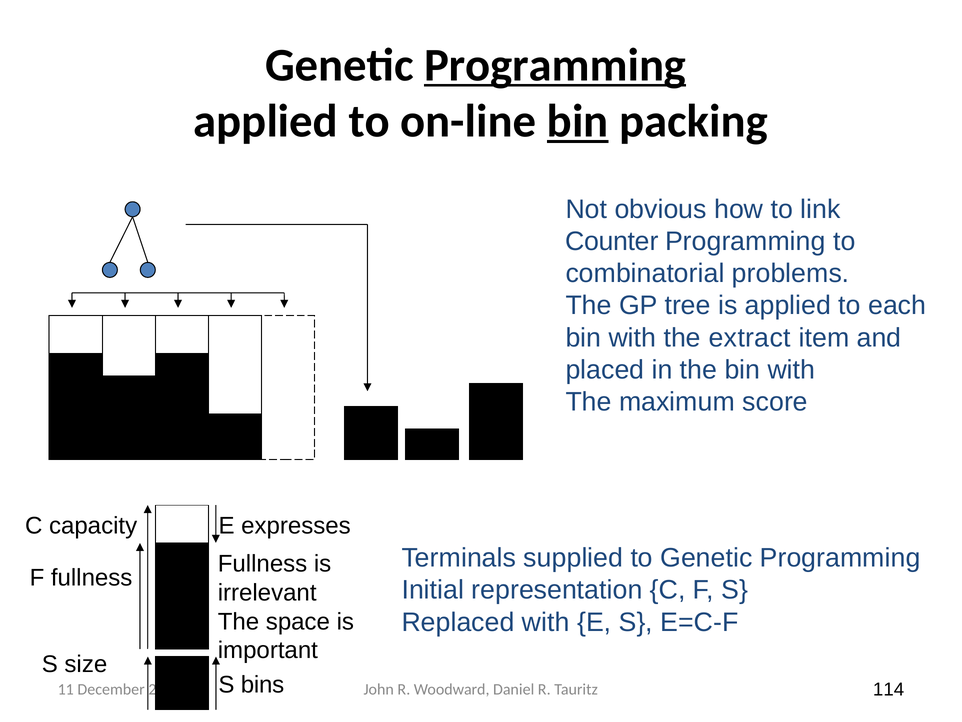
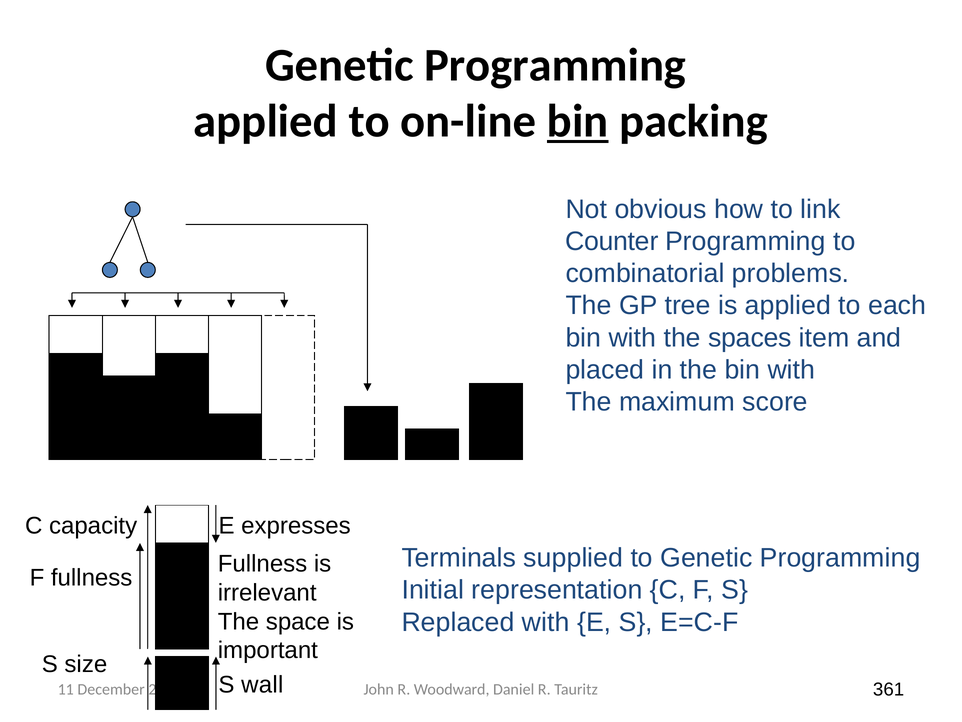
Programming at (555, 65) underline: present -> none
extract: extract -> spaces
bins: bins -> wall
114: 114 -> 361
